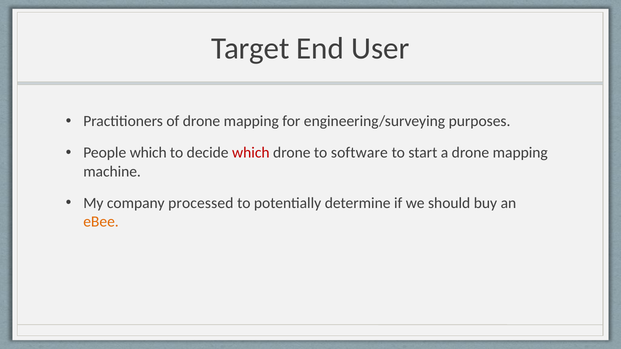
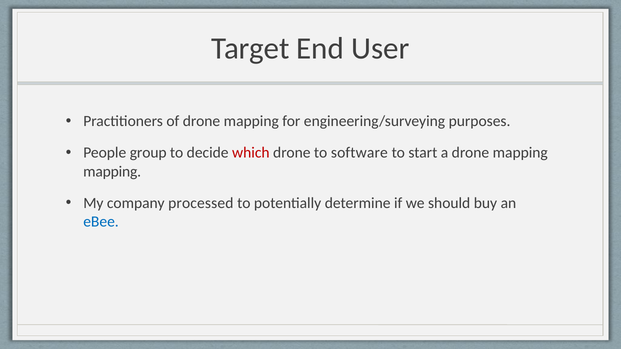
People which: which -> group
machine at (112, 172): machine -> mapping
eBee colour: orange -> blue
